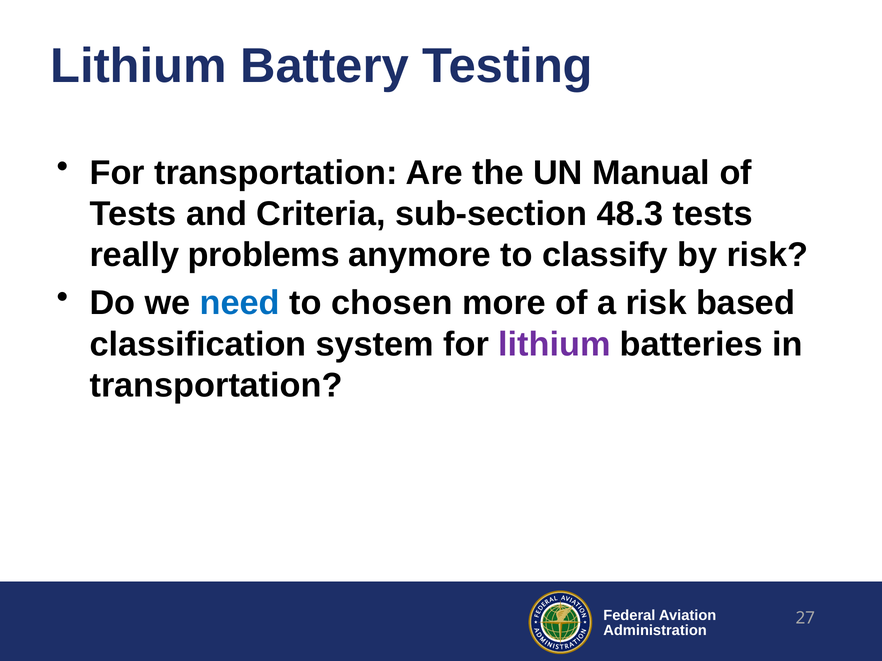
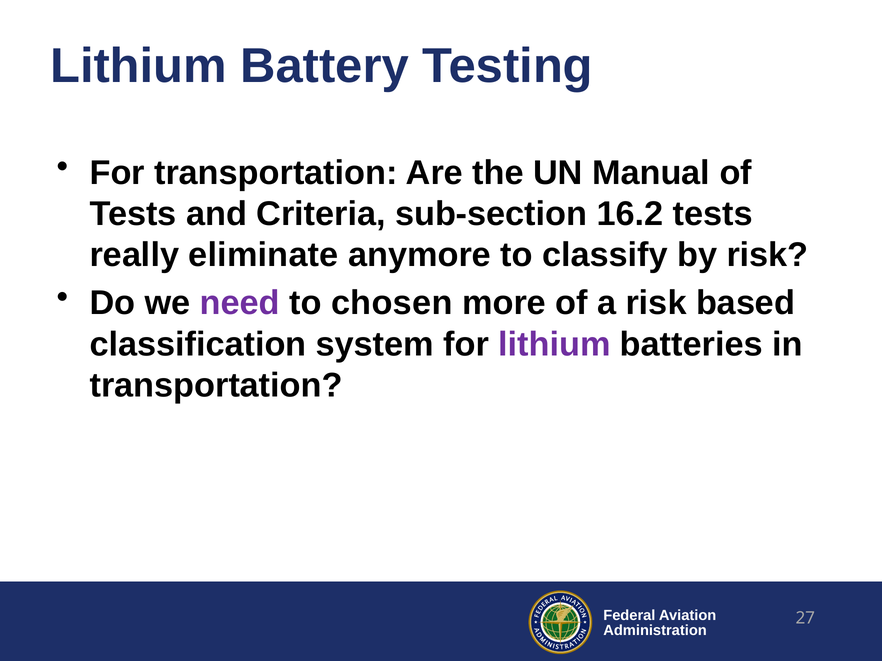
48.3: 48.3 -> 16.2
problems: problems -> eliminate
need colour: blue -> purple
